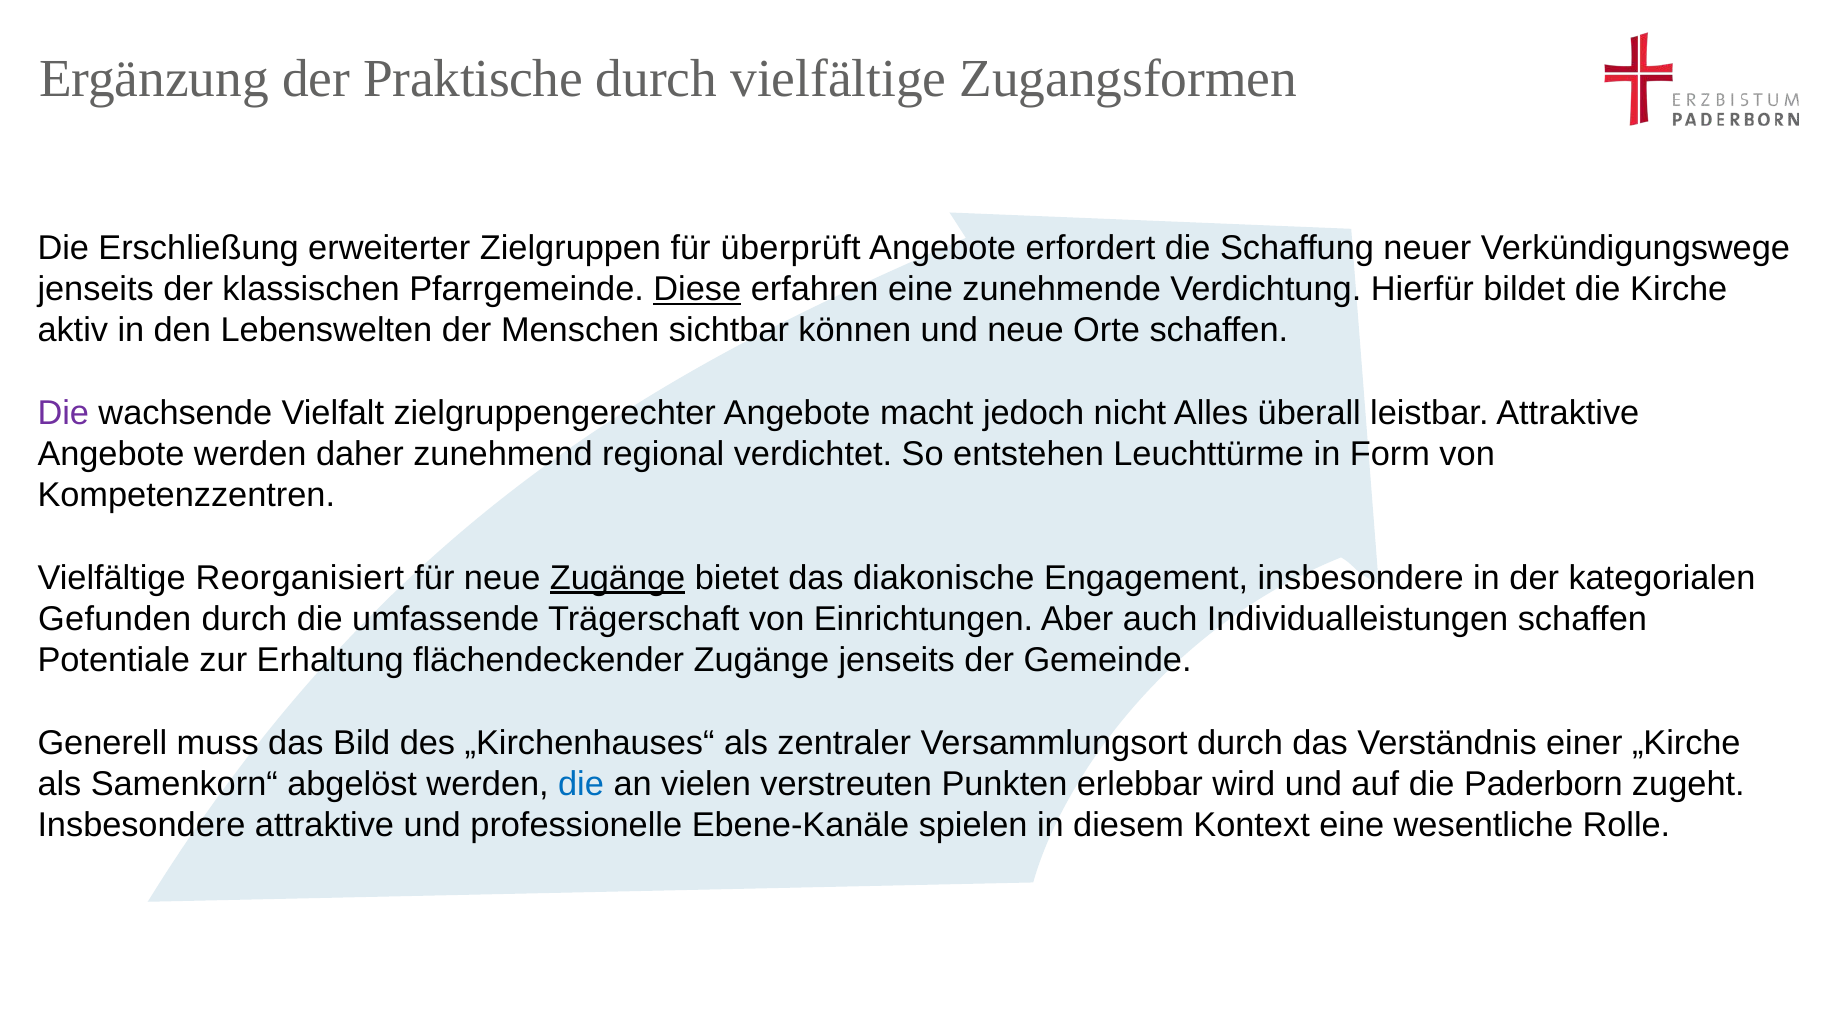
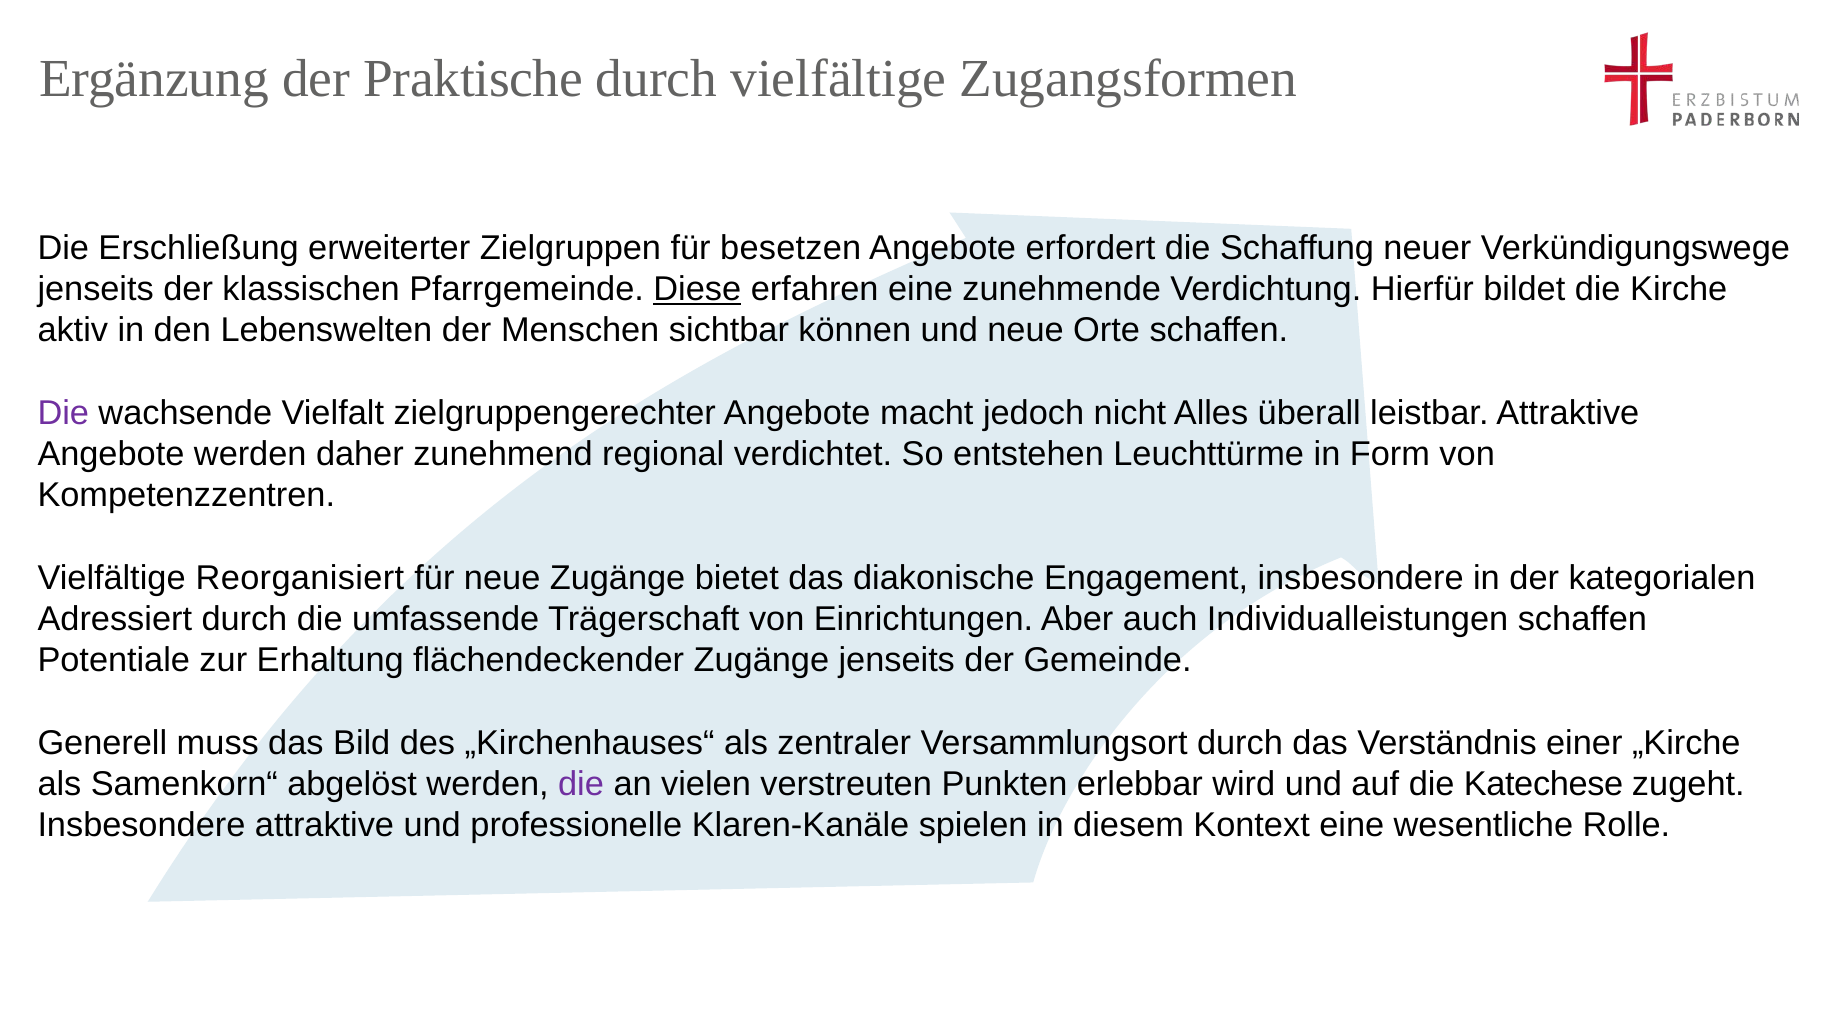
überprüft: überprüft -> besetzen
Zugänge at (618, 577) underline: present -> none
Gefunden: Gefunden -> Adressiert
die at (581, 784) colour: blue -> purple
Paderborn: Paderborn -> Katechese
Ebene-Kanäle: Ebene-Kanäle -> Klaren-Kanäle
